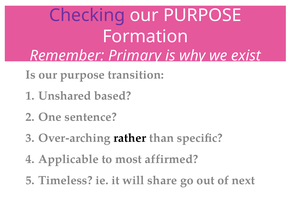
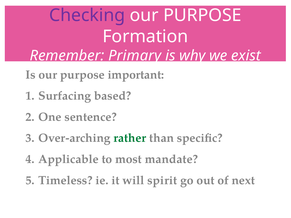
transition: transition -> important
Unshared: Unshared -> Surfacing
rather colour: black -> green
affirmed: affirmed -> mandate
share: share -> spirit
